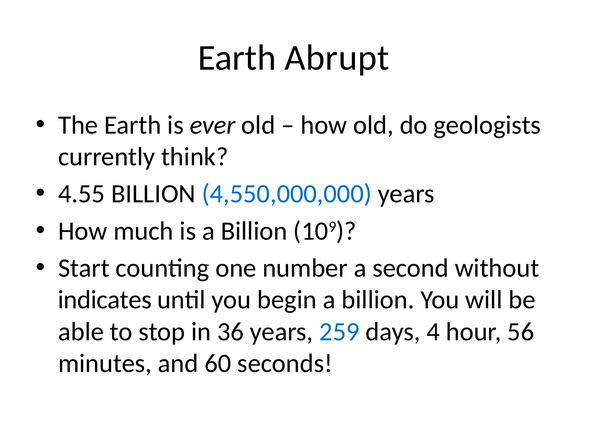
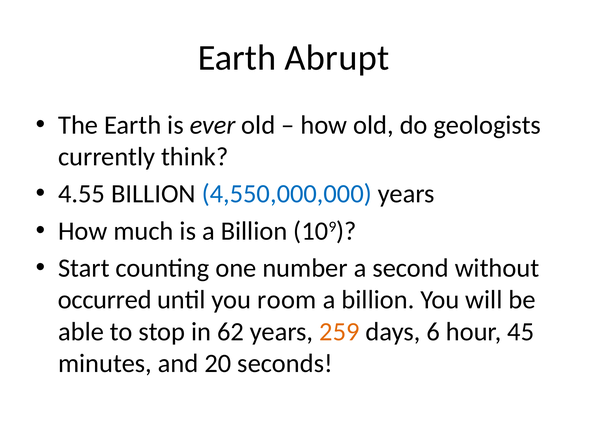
indicates: indicates -> occurred
begin: begin -> room
36: 36 -> 62
259 colour: blue -> orange
4: 4 -> 6
56: 56 -> 45
60: 60 -> 20
